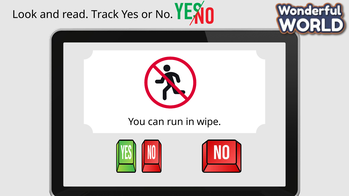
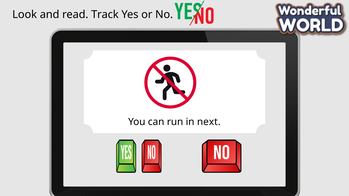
wipe: wipe -> next
